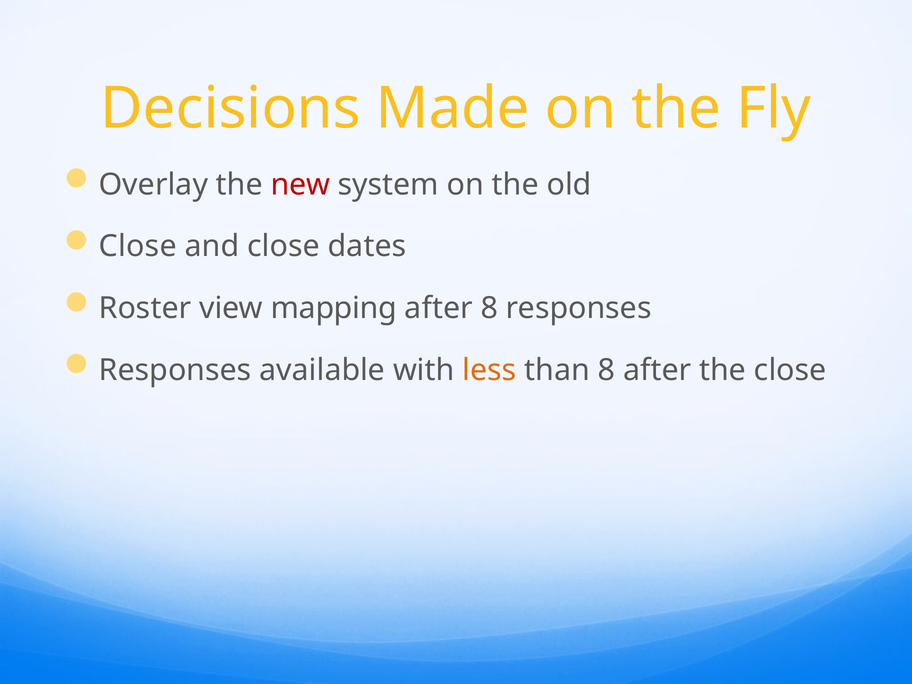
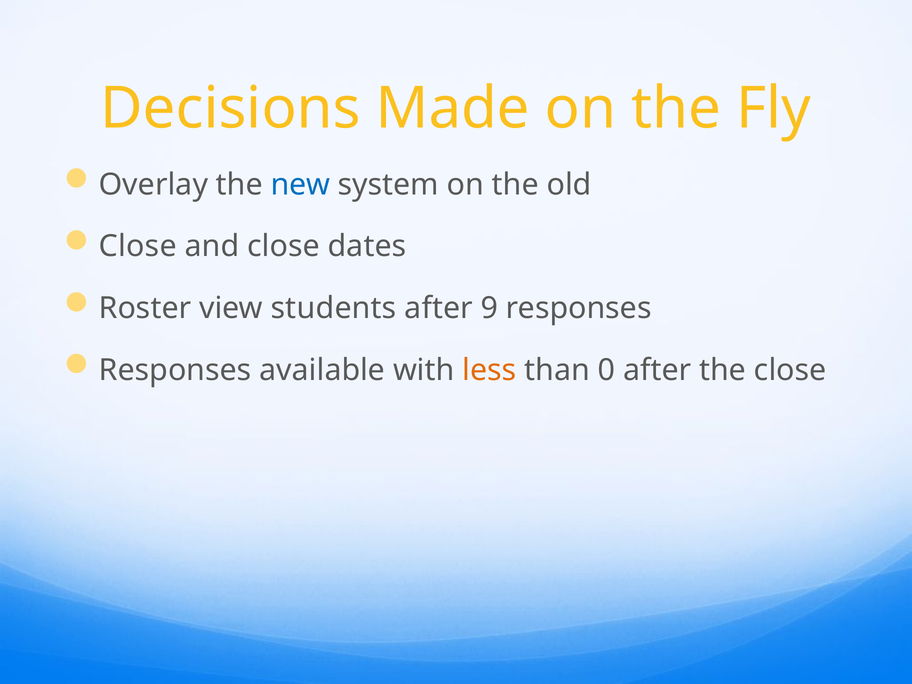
new colour: red -> blue
mapping: mapping -> students
after 8: 8 -> 9
than 8: 8 -> 0
